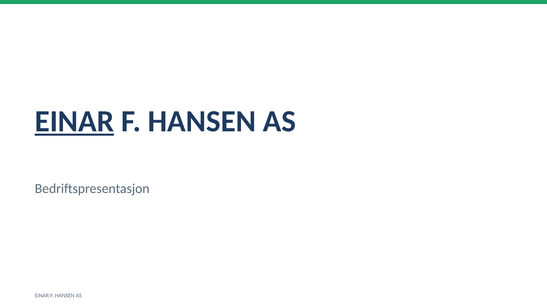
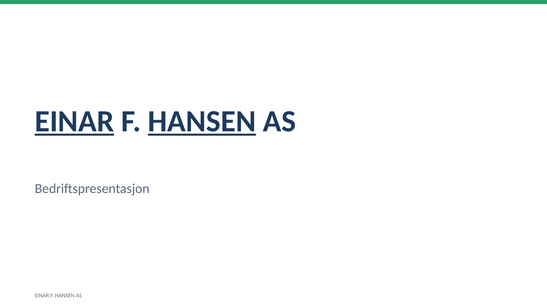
HANSEN at (202, 121) underline: none -> present
